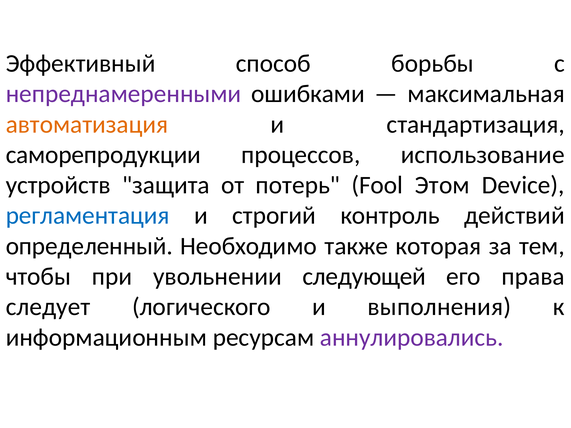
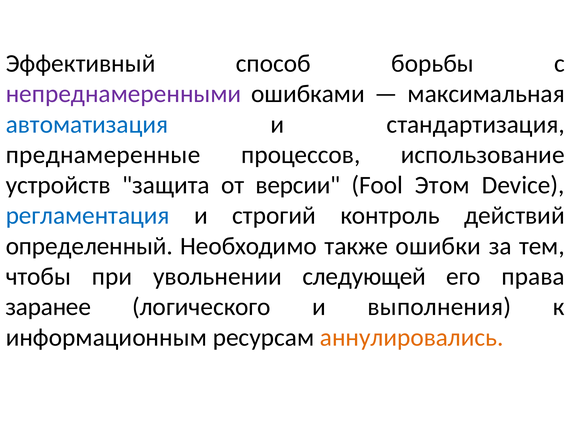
автоматизация colour: orange -> blue
саморепродукции: саморепродукции -> преднамеренные
потерь: потерь -> версии
которая: которая -> ошибки
следует: следует -> заранее
аннулировались colour: purple -> orange
